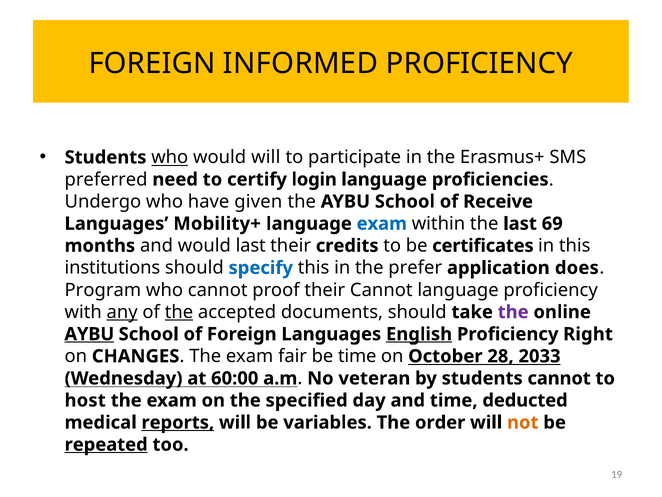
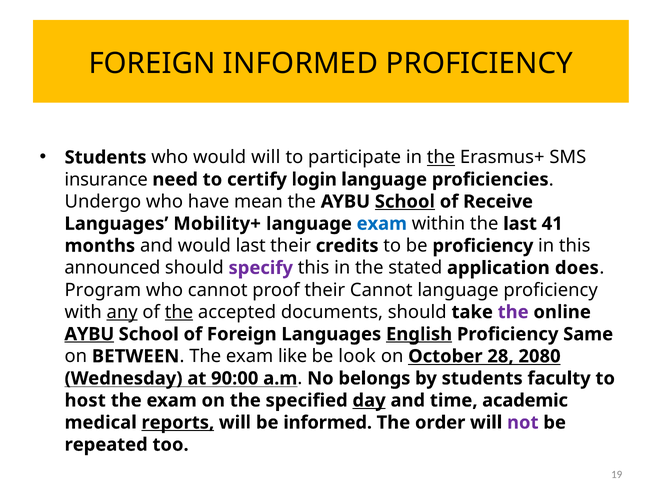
who at (170, 157) underline: present -> none
the at (441, 157) underline: none -> present
preferred: preferred -> insurance
given: given -> mean
School at (405, 201) underline: none -> present
69: 69 -> 41
be certificates: certificates -> proficiency
institutions: institutions -> announced
specify colour: blue -> purple
prefer: prefer -> stated
Right: Right -> Same
CHANGES: CHANGES -> BETWEEN
fair: fair -> like
be time: time -> look
2033: 2033 -> 2080
60:00: 60:00 -> 90:00
veteran: veteran -> belongs
students cannot: cannot -> faculty
day underline: none -> present
deducted: deducted -> academic
be variables: variables -> informed
not colour: orange -> purple
repeated underline: present -> none
